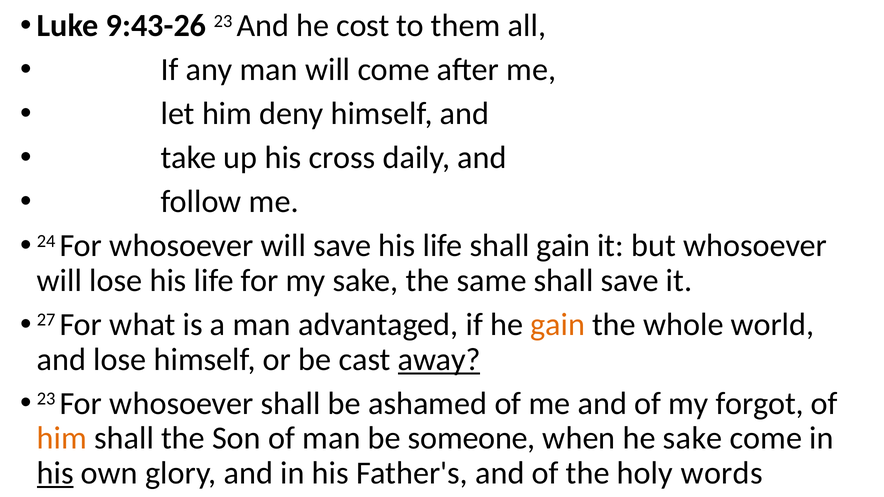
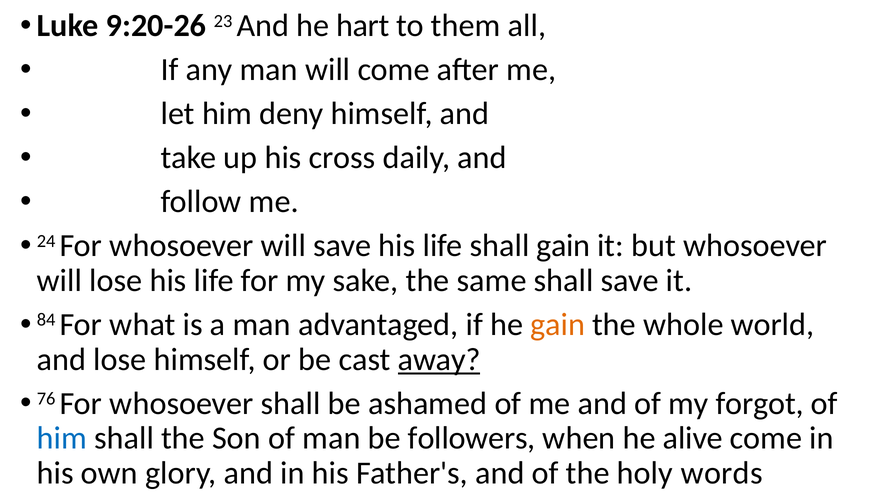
9:43-26: 9:43-26 -> 9:20-26
cost: cost -> hart
27: 27 -> 84
23 at (46, 399): 23 -> 76
him at (62, 439) colour: orange -> blue
someone: someone -> followers
he sake: sake -> alive
his at (55, 473) underline: present -> none
